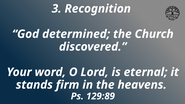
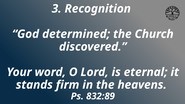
129:89: 129:89 -> 832:89
